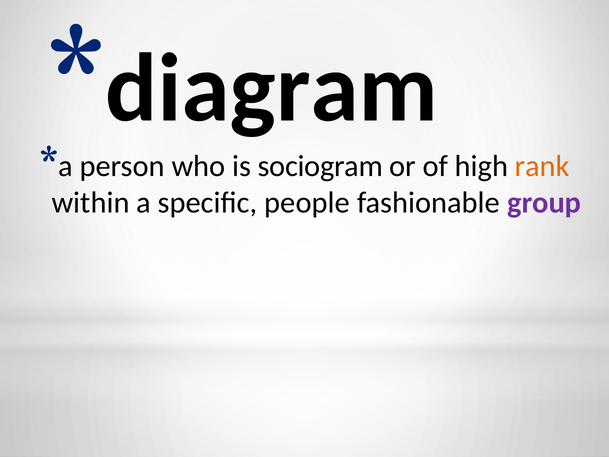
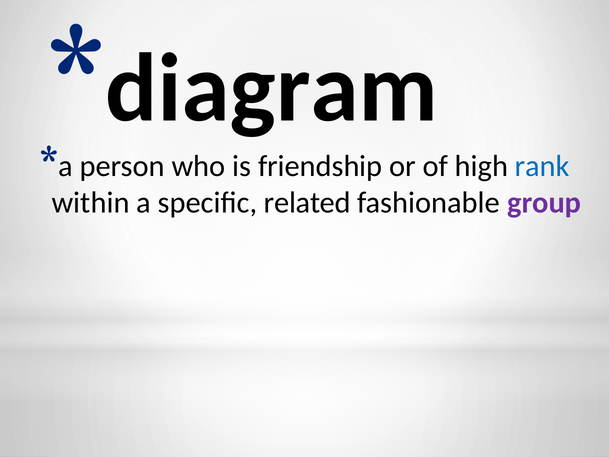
sociogram: sociogram -> friendship
rank colour: orange -> blue
people: people -> related
